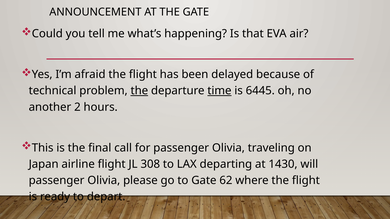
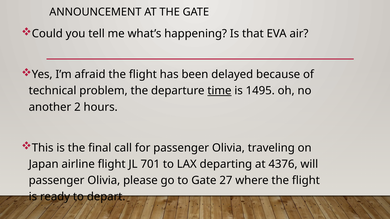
the at (139, 91) underline: present -> none
6445: 6445 -> 1495
308: 308 -> 701
1430: 1430 -> 4376
62: 62 -> 27
